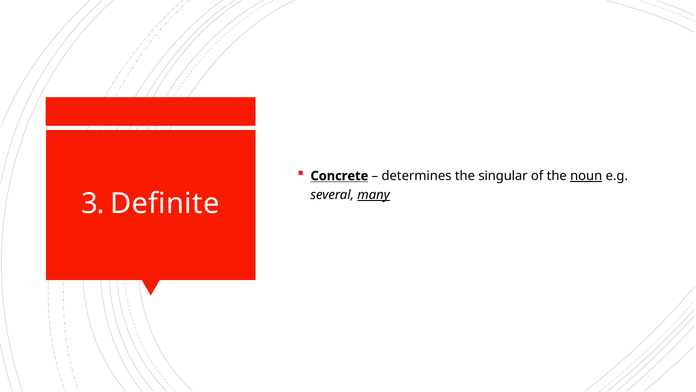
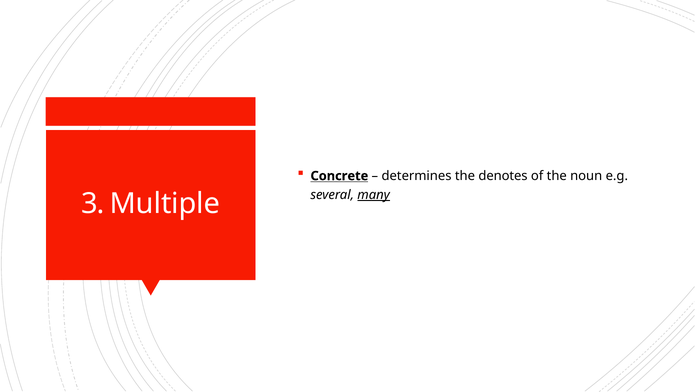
singular: singular -> denotes
noun underline: present -> none
Definite: Definite -> Multiple
